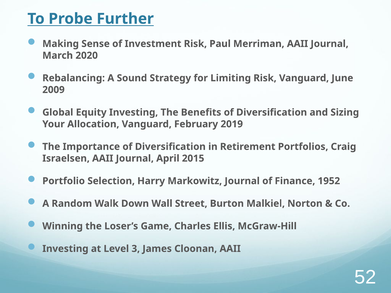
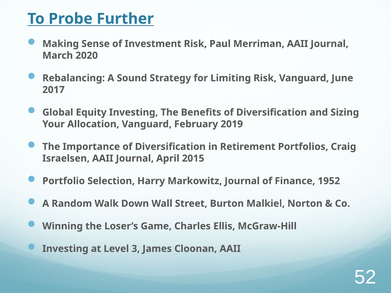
2009: 2009 -> 2017
